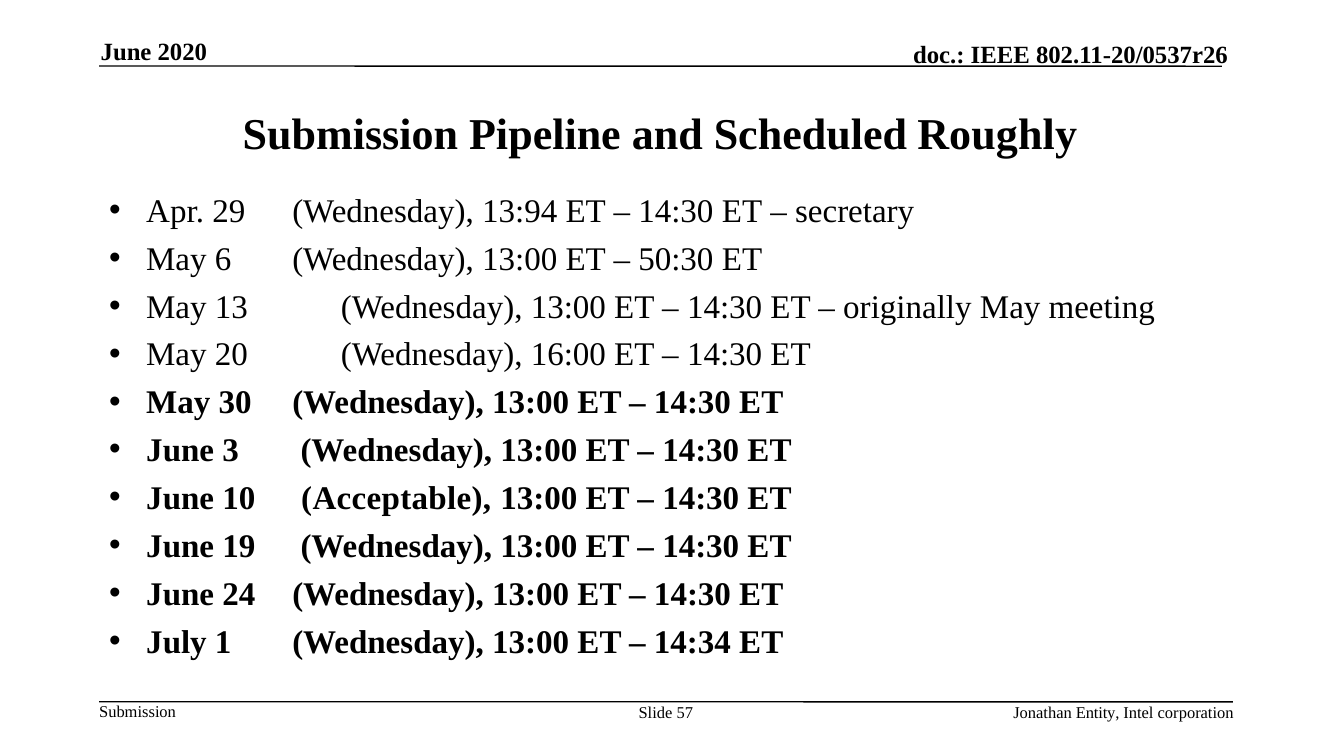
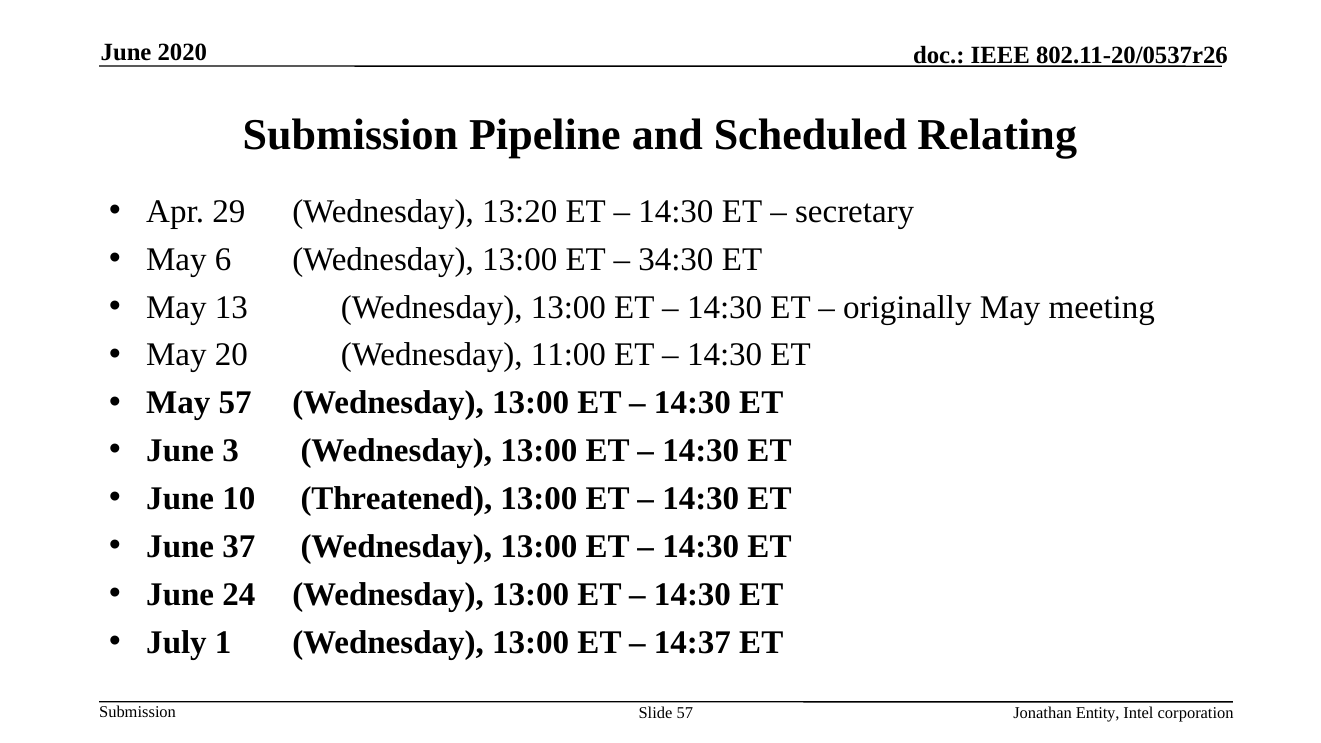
Roughly: Roughly -> Relating
13:94: 13:94 -> 13:20
50:30: 50:30 -> 34:30
16:00: 16:00 -> 11:00
May 30: 30 -> 57
Acceptable: Acceptable -> Threatened
19: 19 -> 37
14:34: 14:34 -> 14:37
